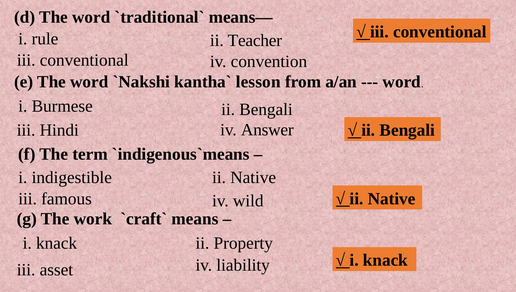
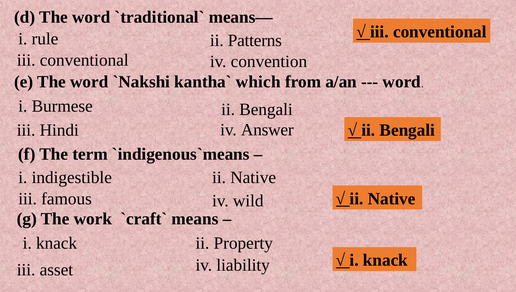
Teacher: Teacher -> Patterns
lesson: lesson -> which
